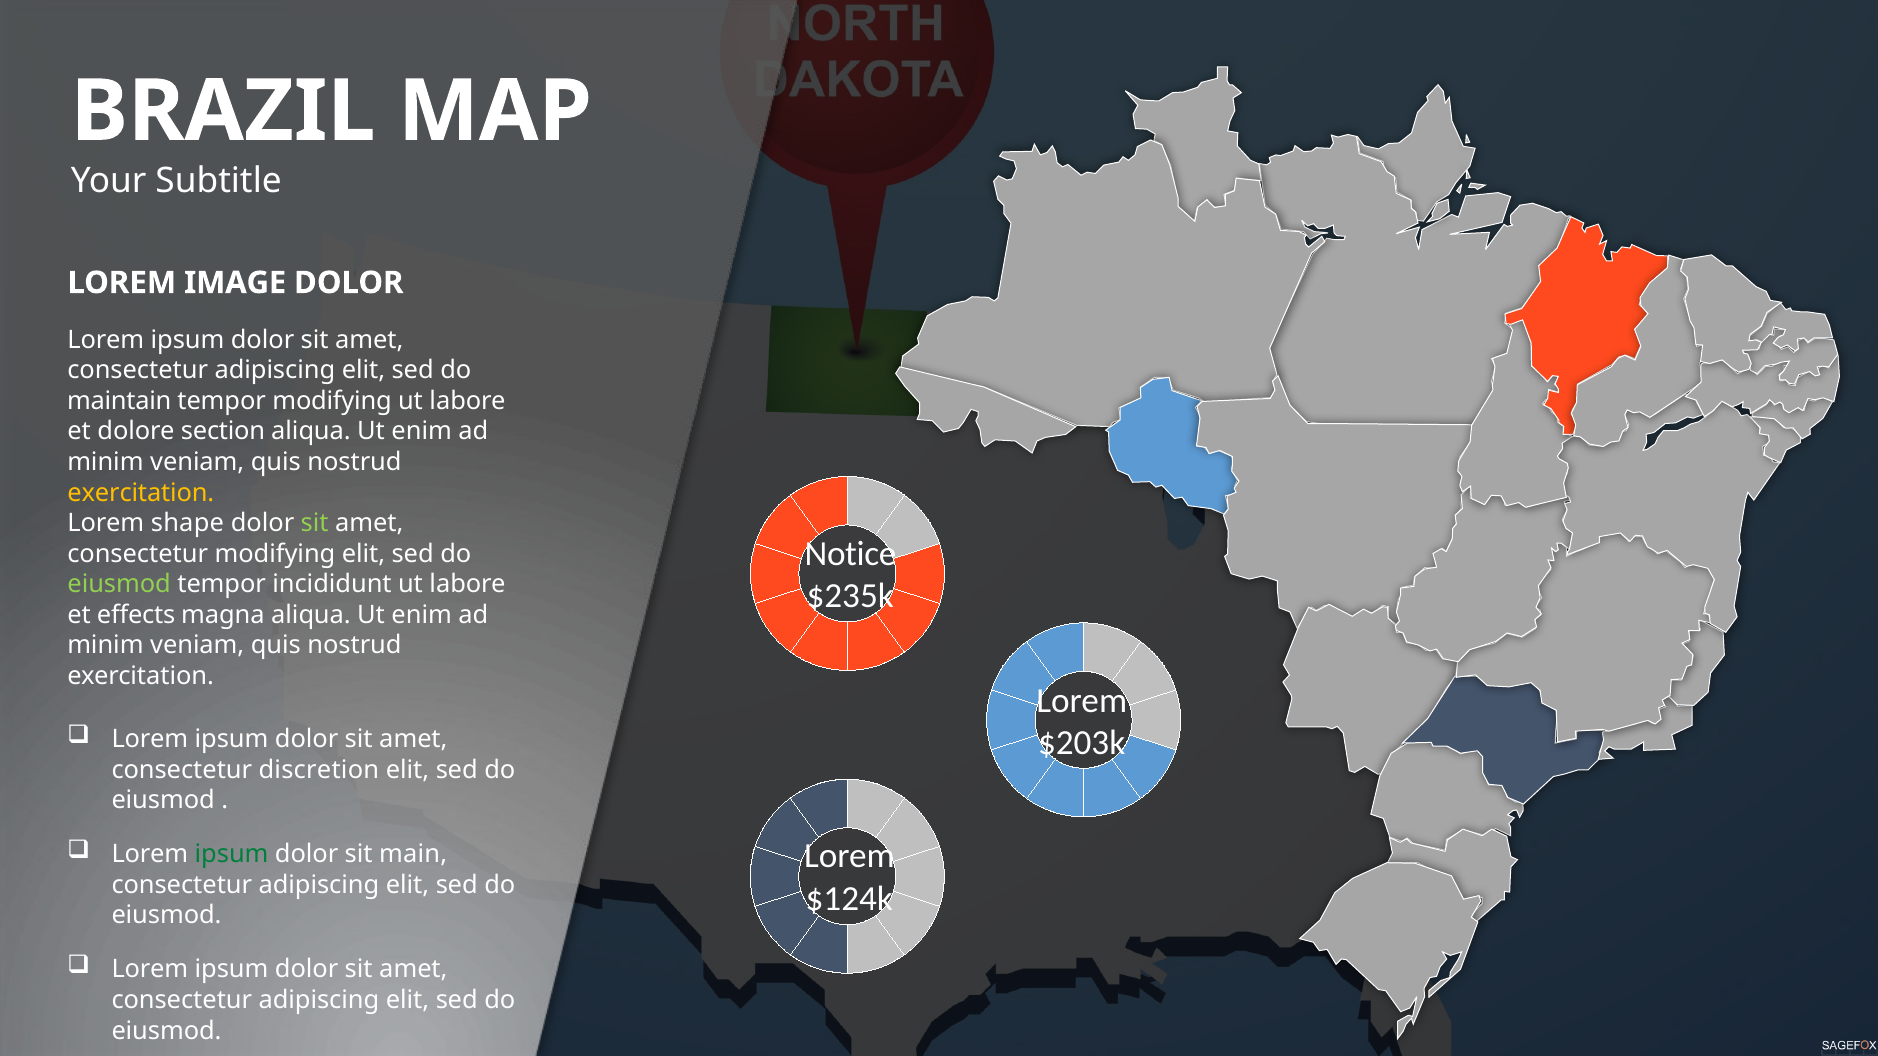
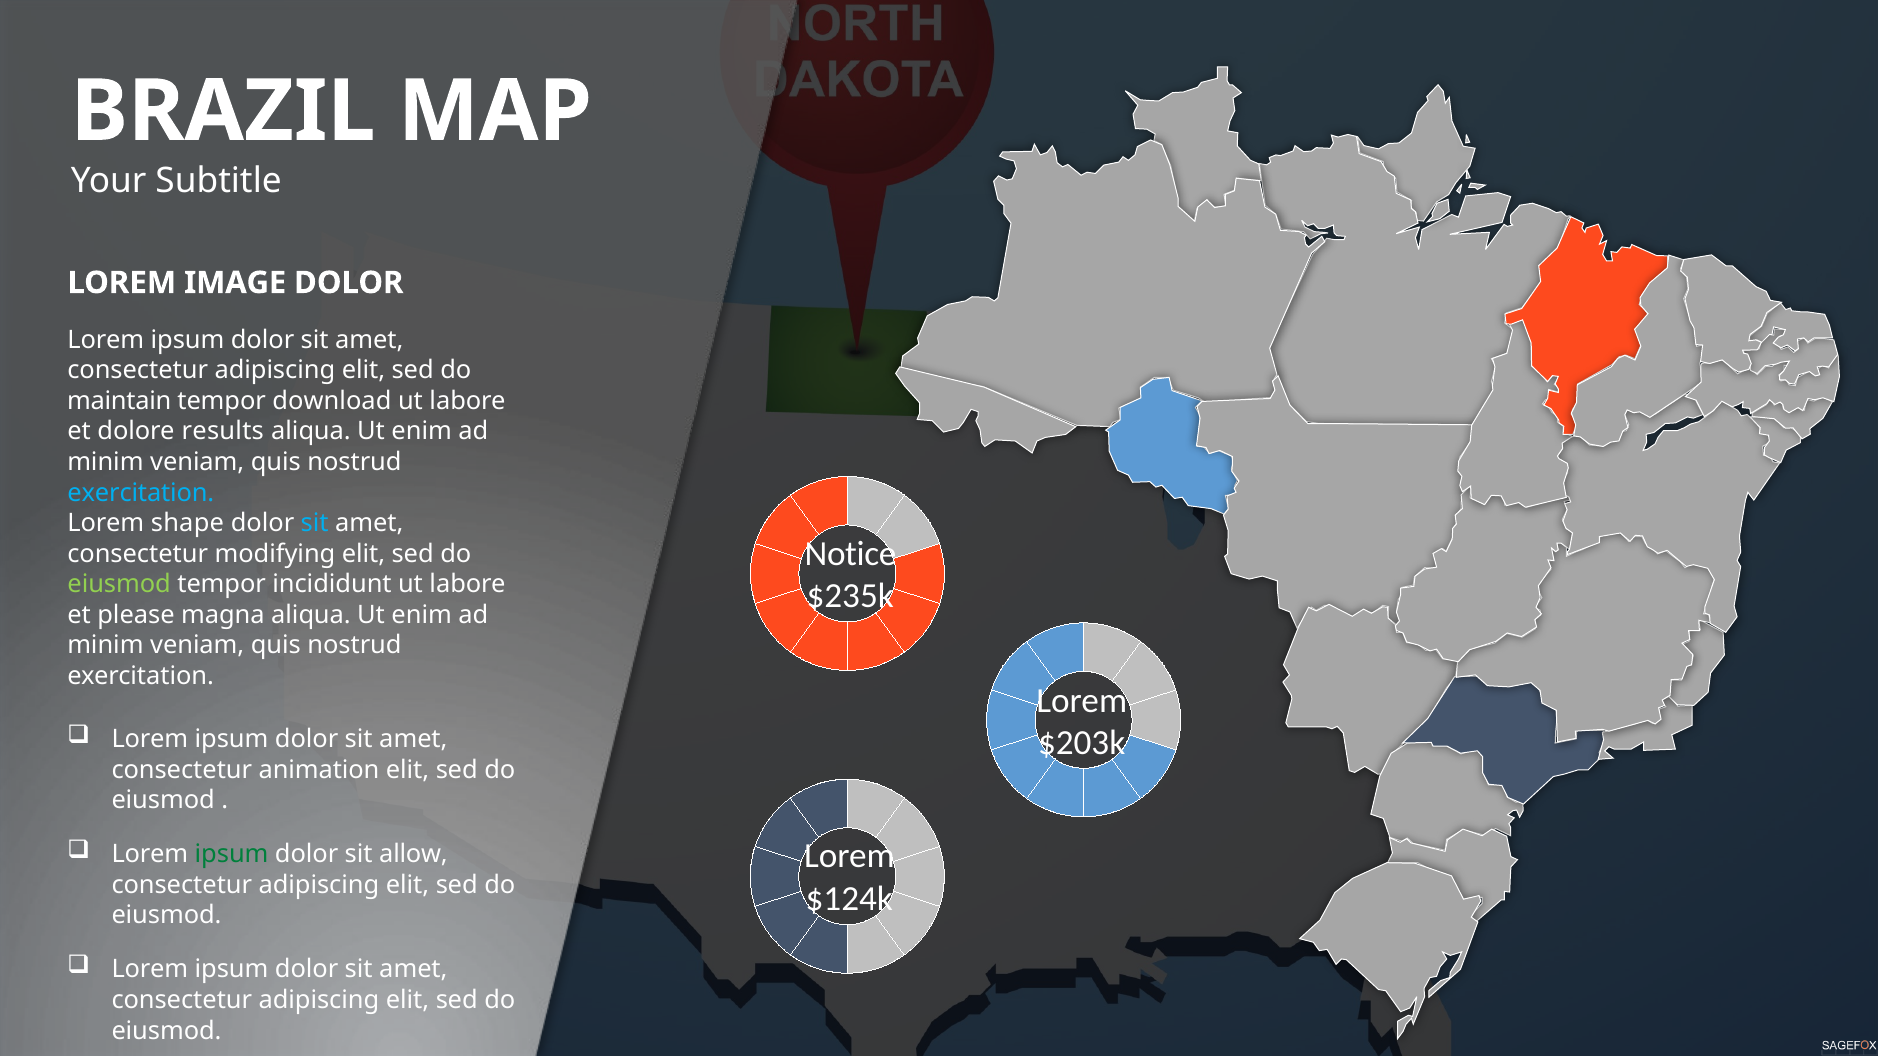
tempor modifying: modifying -> download
section: section -> results
exercitation at (141, 493) colour: yellow -> light blue
sit at (315, 523) colour: light green -> light blue
effects: effects -> please
discretion: discretion -> animation
main: main -> allow
